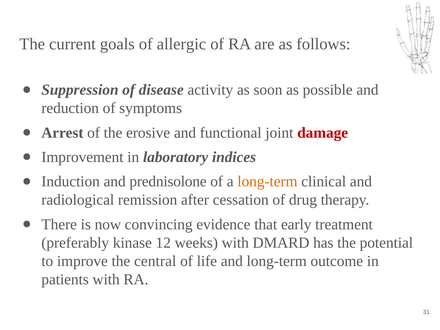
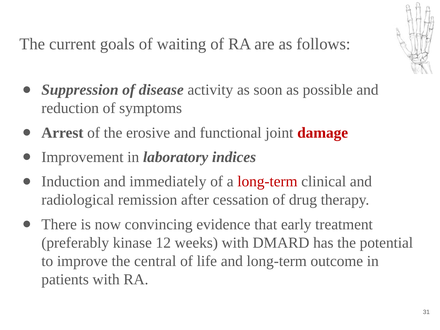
allergic: allergic -> waiting
prednisolone: prednisolone -> immediately
long-term at (267, 182) colour: orange -> red
